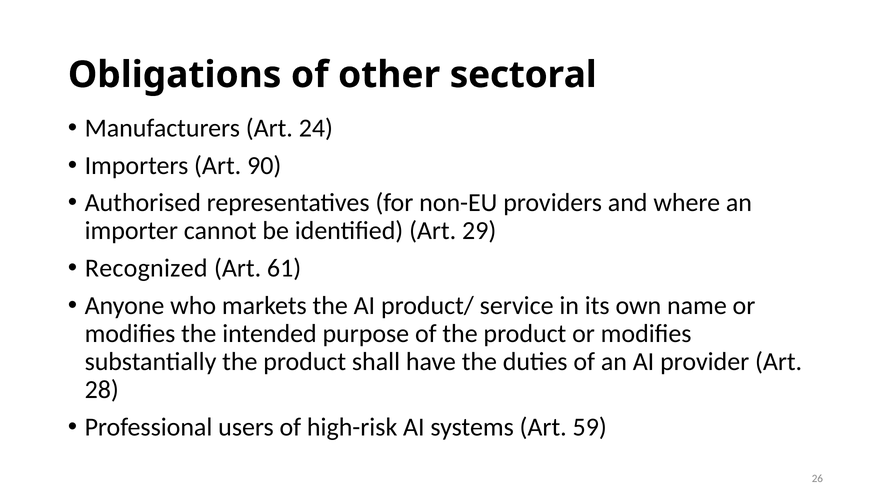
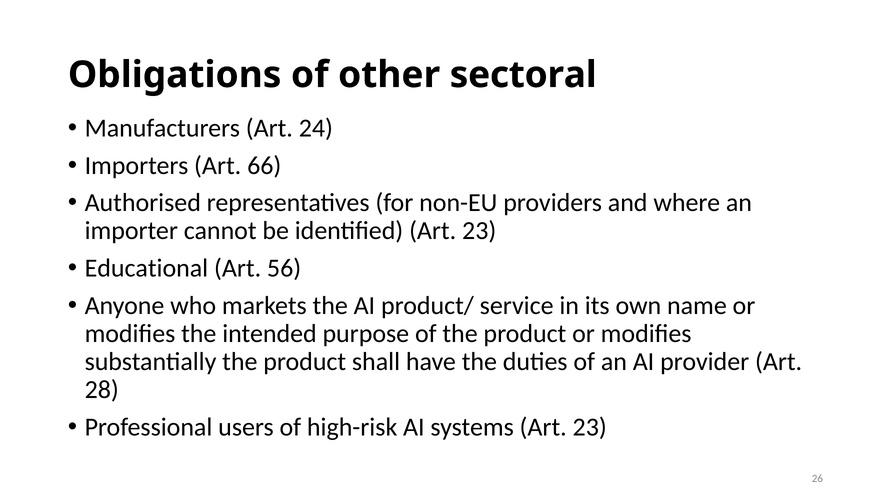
90: 90 -> 66
identified Art 29: 29 -> 23
Recognized: Recognized -> Educational
61: 61 -> 56
systems Art 59: 59 -> 23
